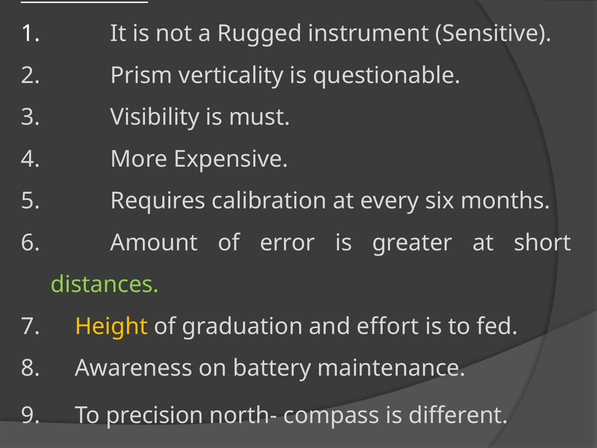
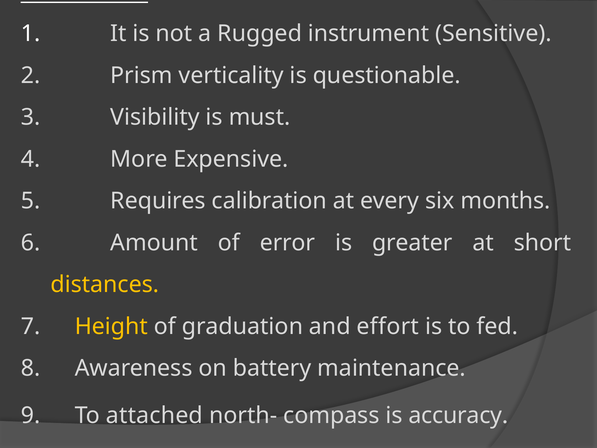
distances colour: light green -> yellow
precision: precision -> attached
different: different -> accuracy
